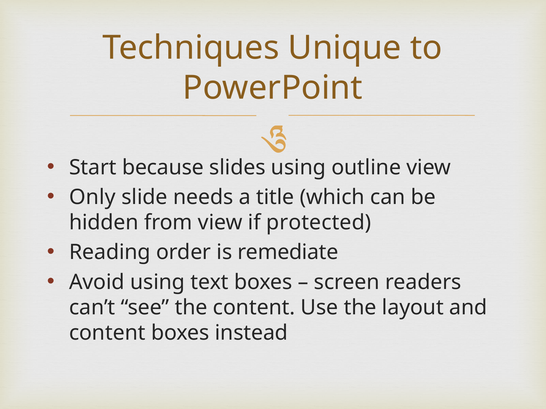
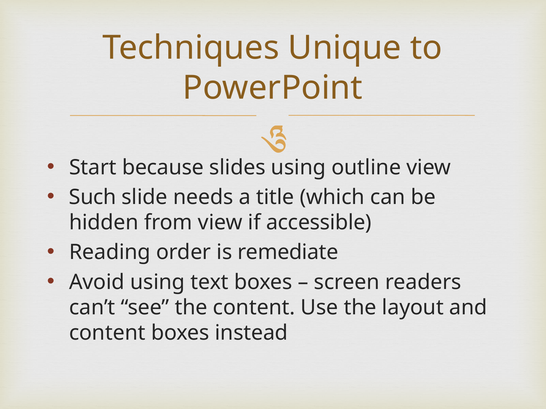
Only: Only -> Such
protected: protected -> accessible
